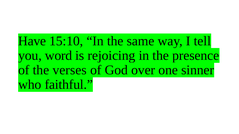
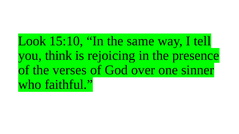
Have: Have -> Look
word: word -> think
